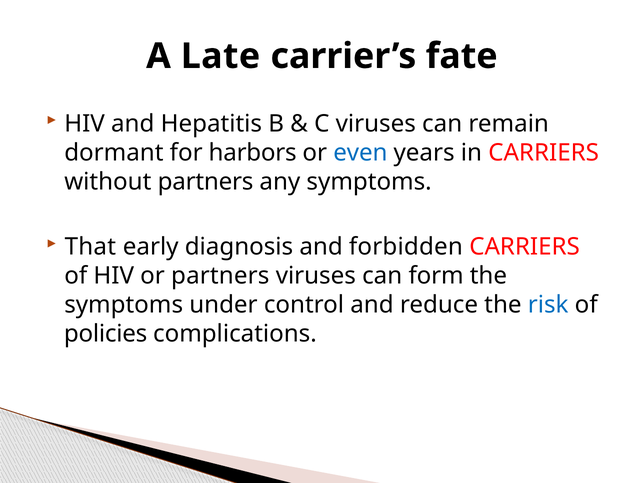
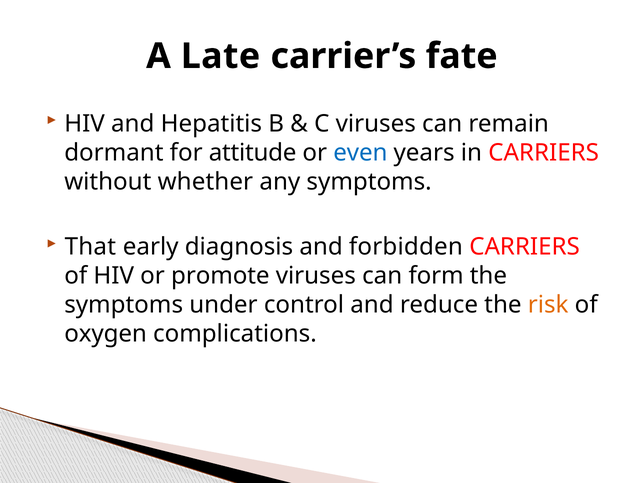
harbors: harbors -> attitude
without partners: partners -> whether
or partners: partners -> promote
risk colour: blue -> orange
policies: policies -> oxygen
